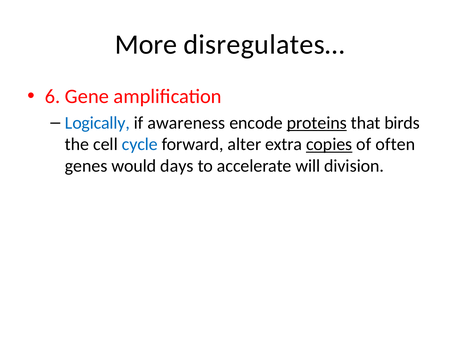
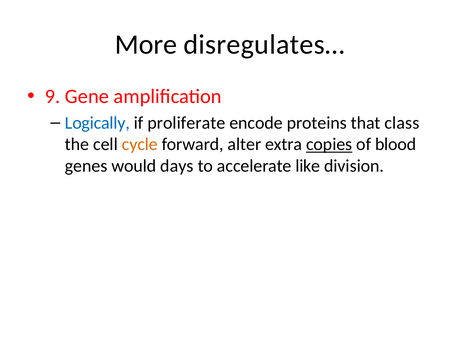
6: 6 -> 9
awareness: awareness -> proliferate
proteins underline: present -> none
birds: birds -> class
cycle colour: blue -> orange
often: often -> blood
will: will -> like
